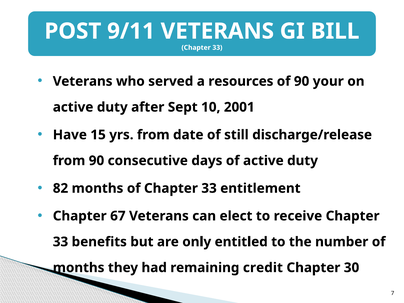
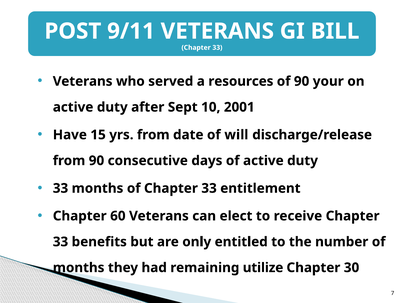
still: still -> will
82 at (61, 188): 82 -> 33
67: 67 -> 60
credit: credit -> utilize
